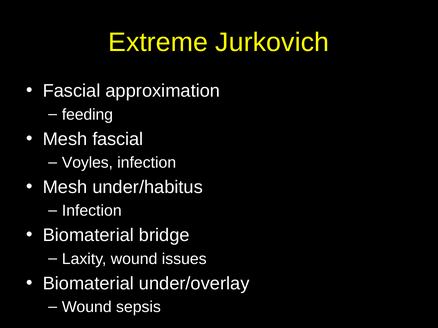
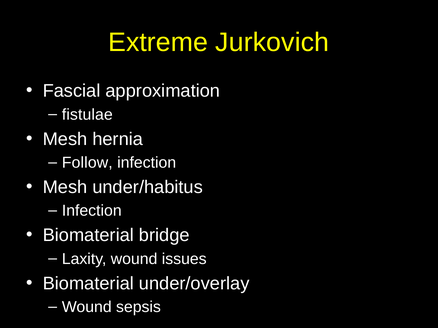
feeding: feeding -> fistulae
Mesh fascial: fascial -> hernia
Voyles: Voyles -> Follow
